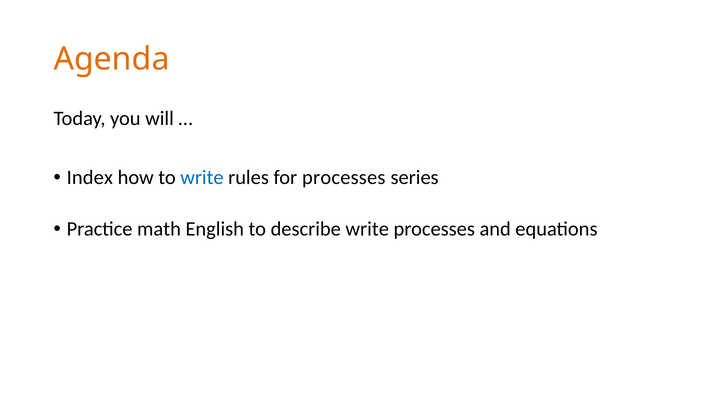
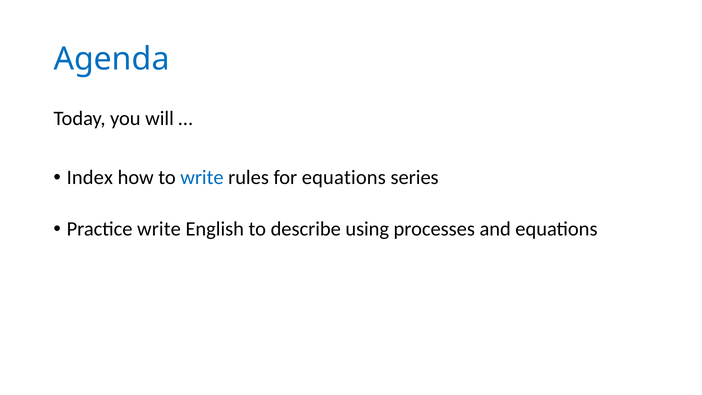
Agenda colour: orange -> blue
for processes: processes -> equations
Practice math: math -> write
describe write: write -> using
